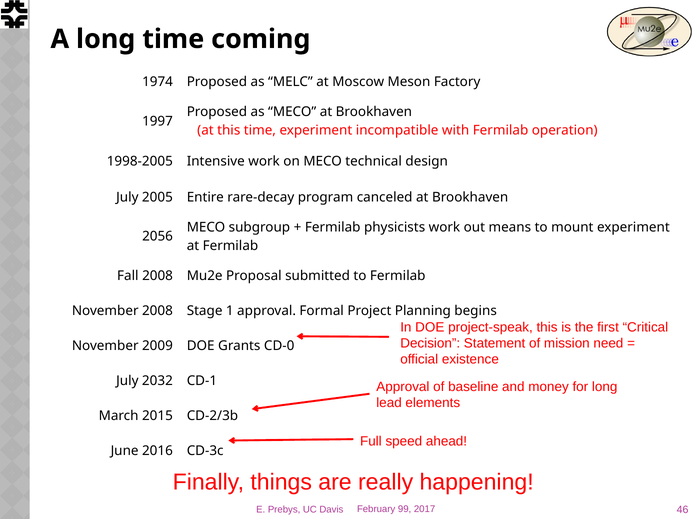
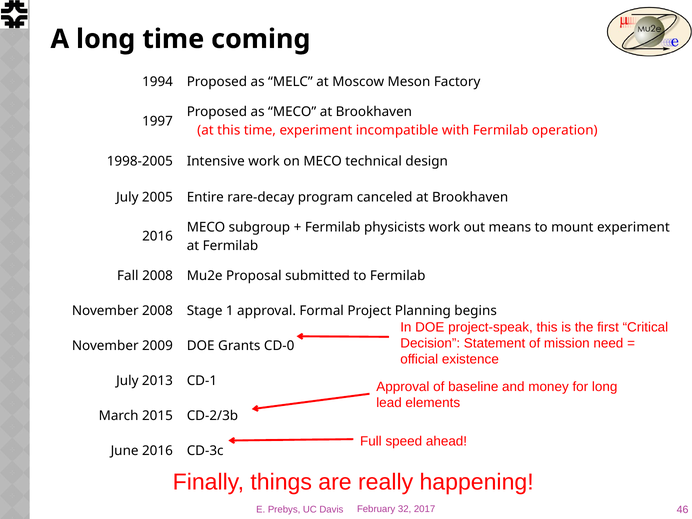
1974: 1974 -> 1994
2056 at (158, 236): 2056 -> 2016
2032: 2032 -> 2013
99: 99 -> 32
